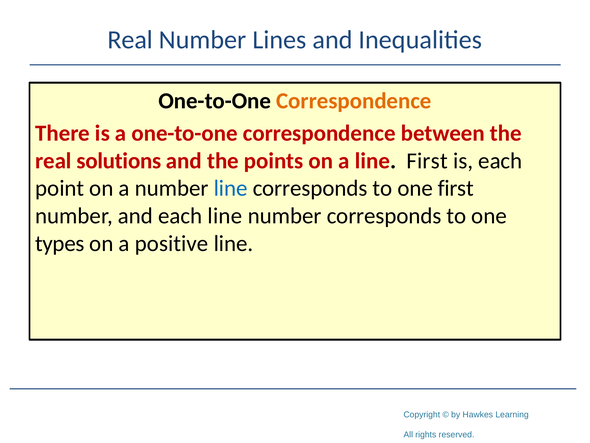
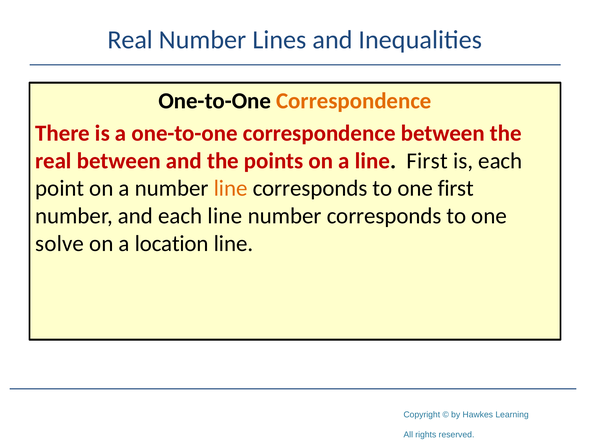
real solutions: solutions -> between
line at (231, 188) colour: blue -> orange
types: types -> solve
positive: positive -> location
